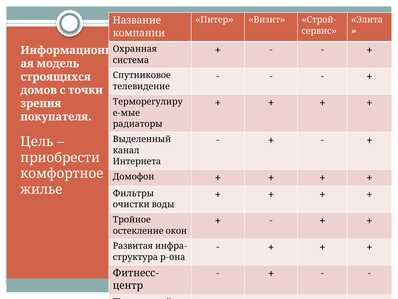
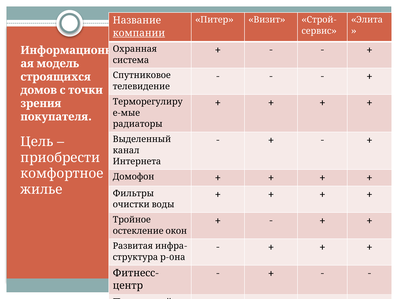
компании underline: none -> present
